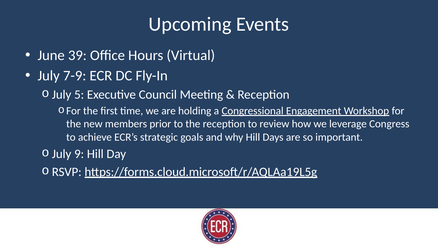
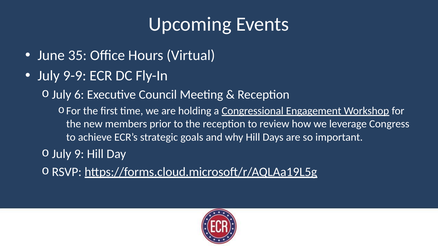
39: 39 -> 35
7-9: 7-9 -> 9-9
5: 5 -> 6
